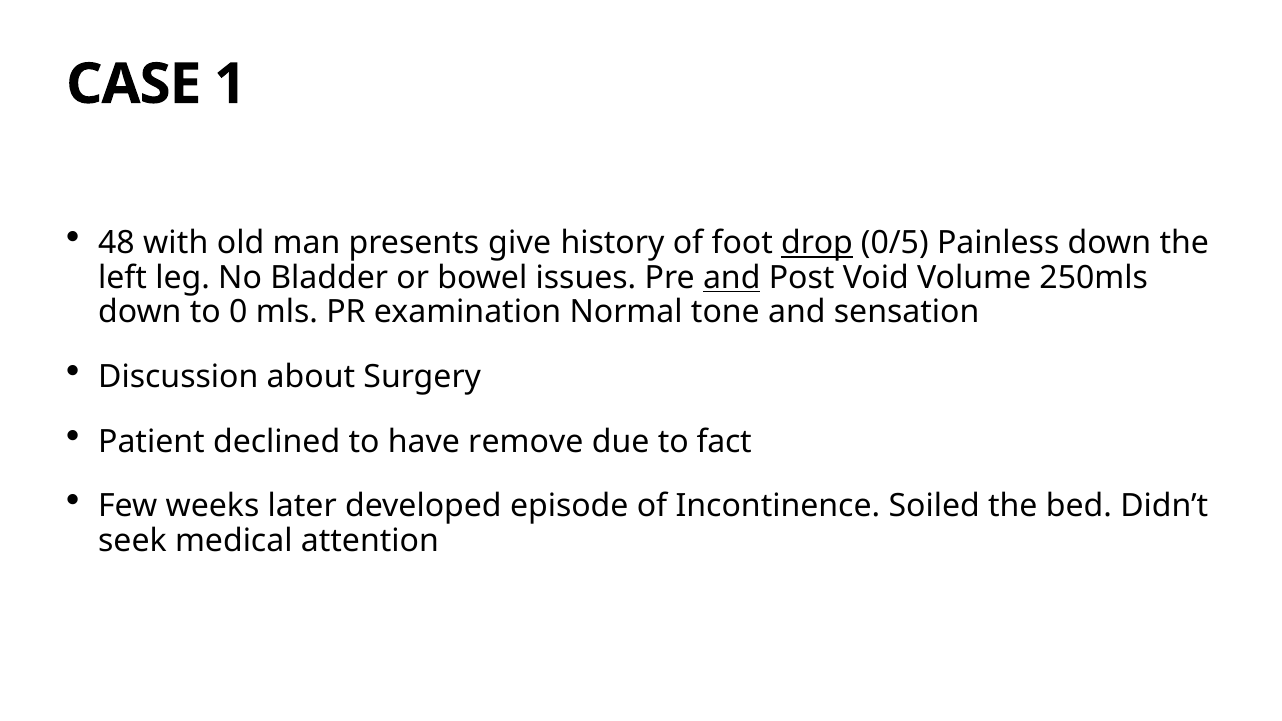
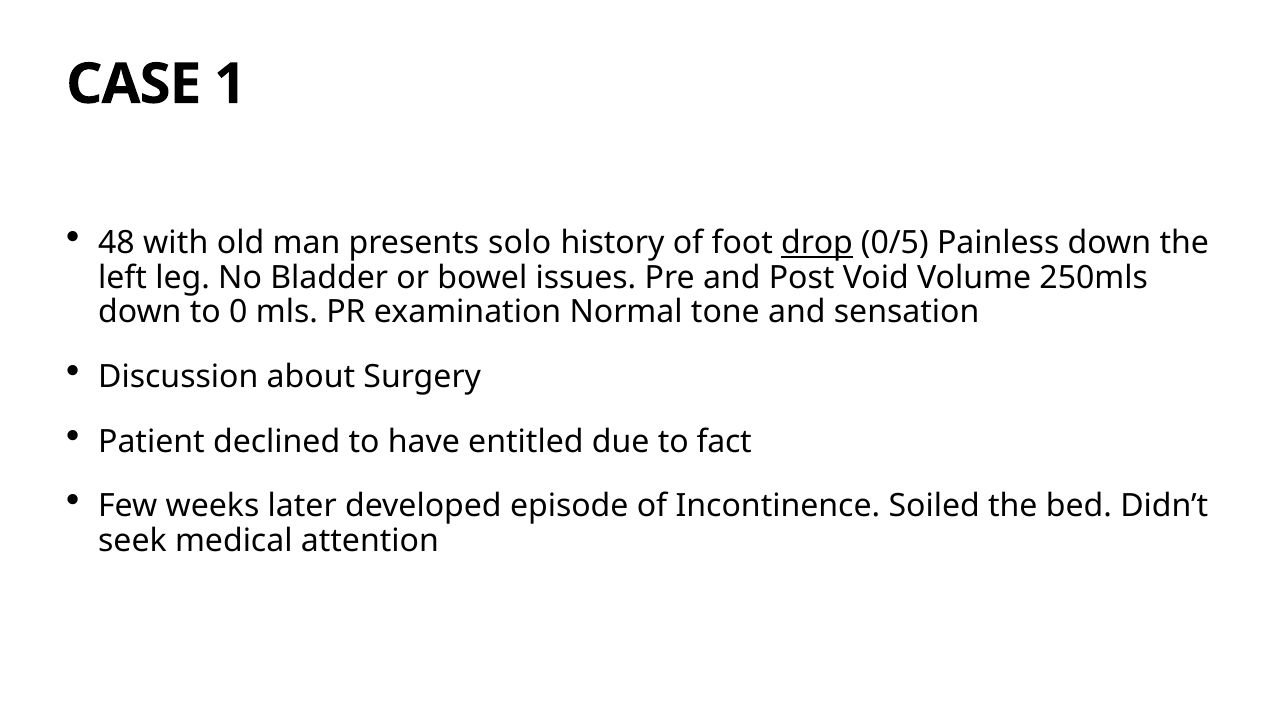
give: give -> solo
and at (732, 278) underline: present -> none
remove: remove -> entitled
